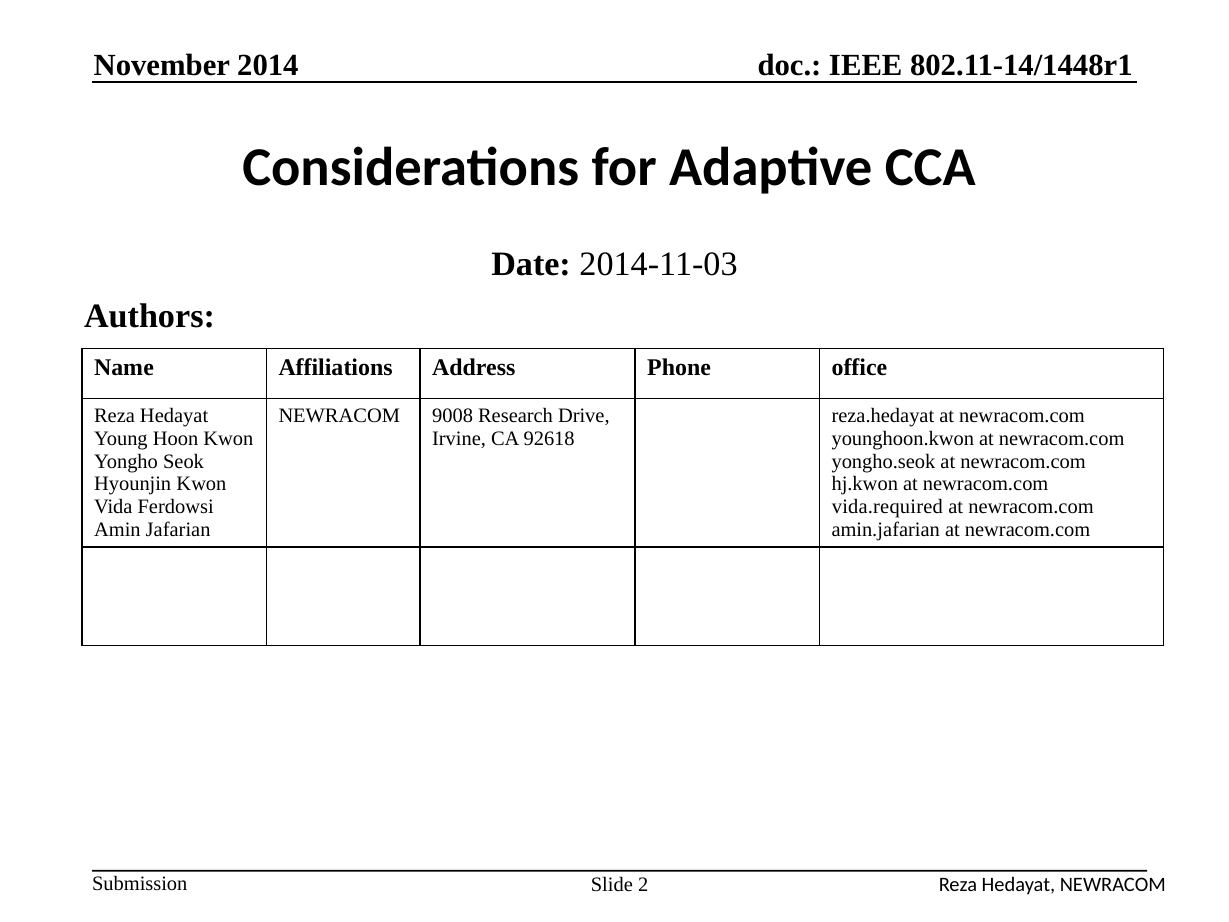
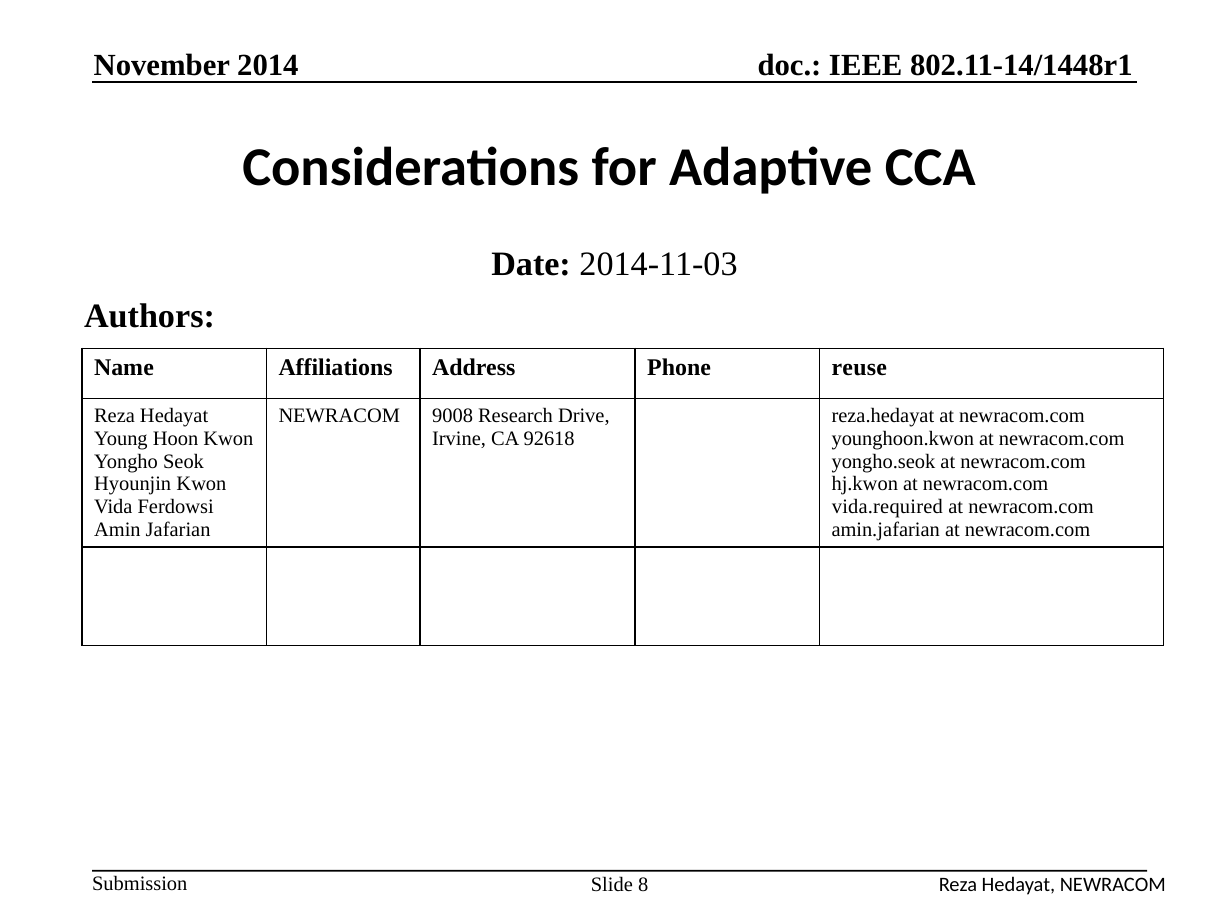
office: office -> reuse
2: 2 -> 8
